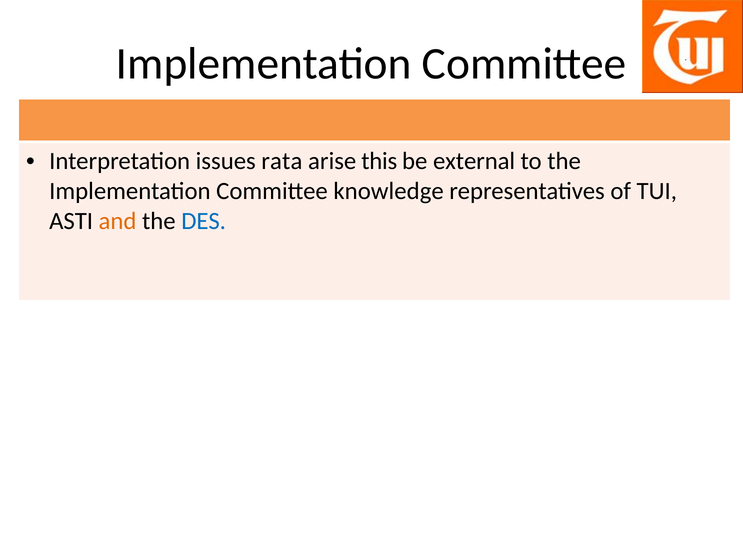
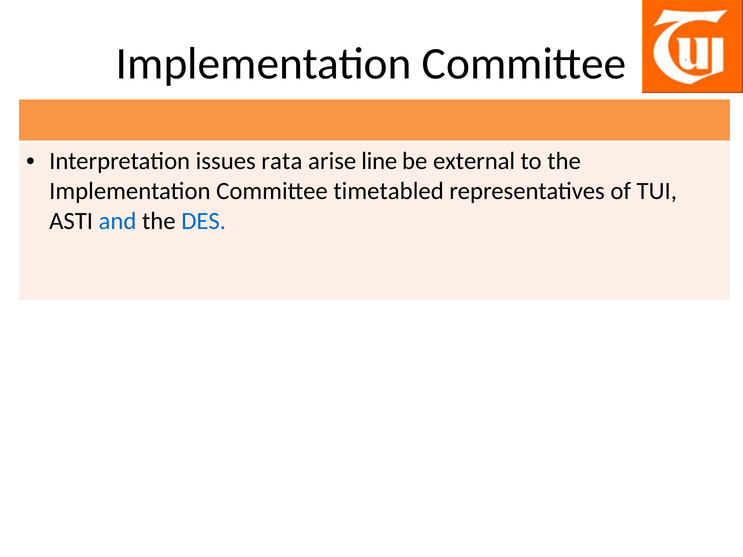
this: this -> line
knowledge: knowledge -> timetabled
and colour: orange -> blue
